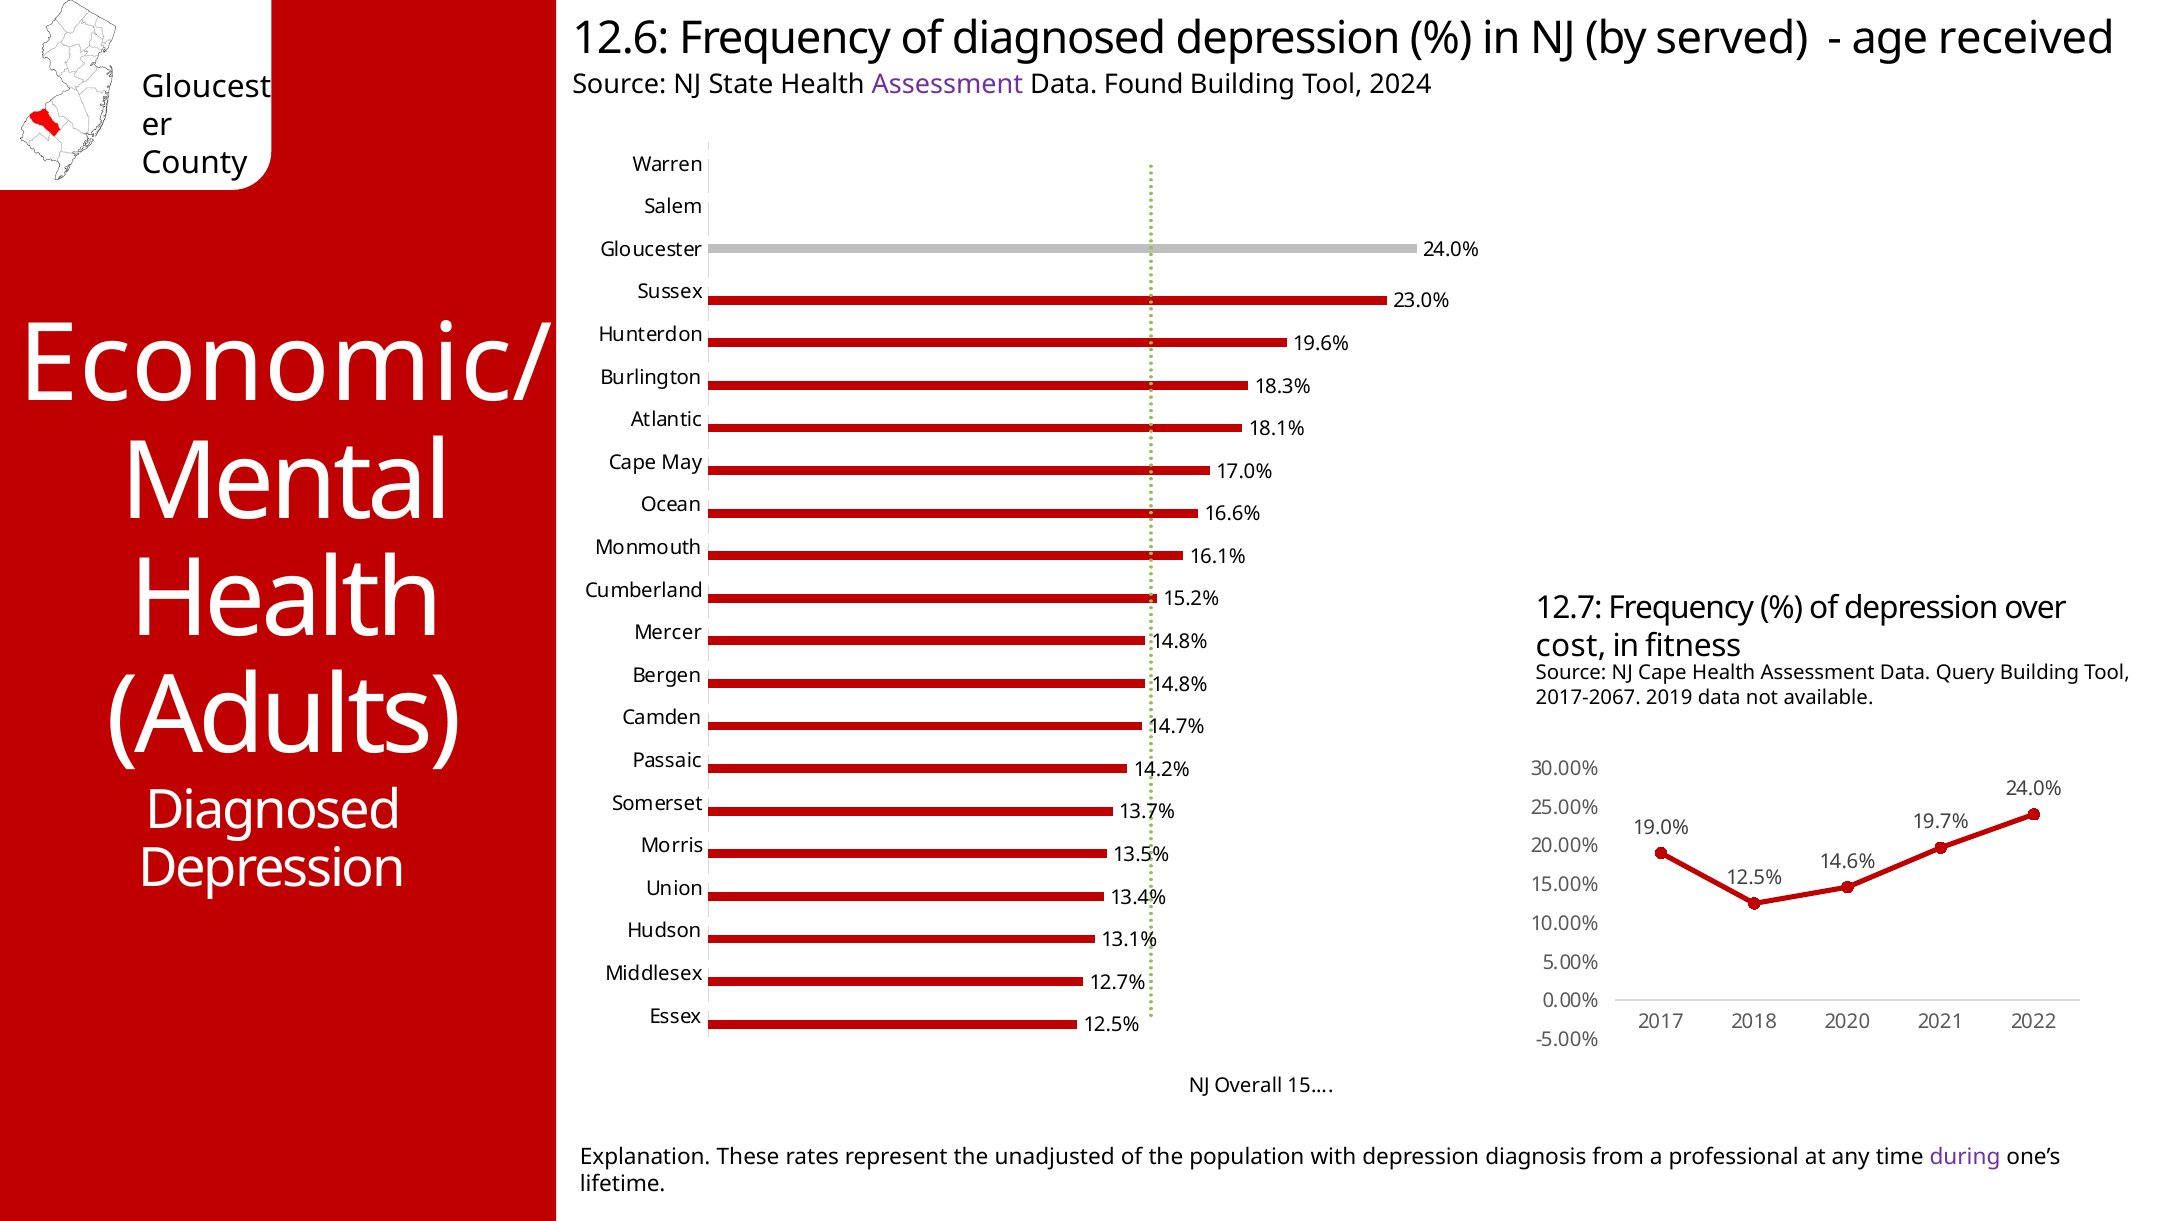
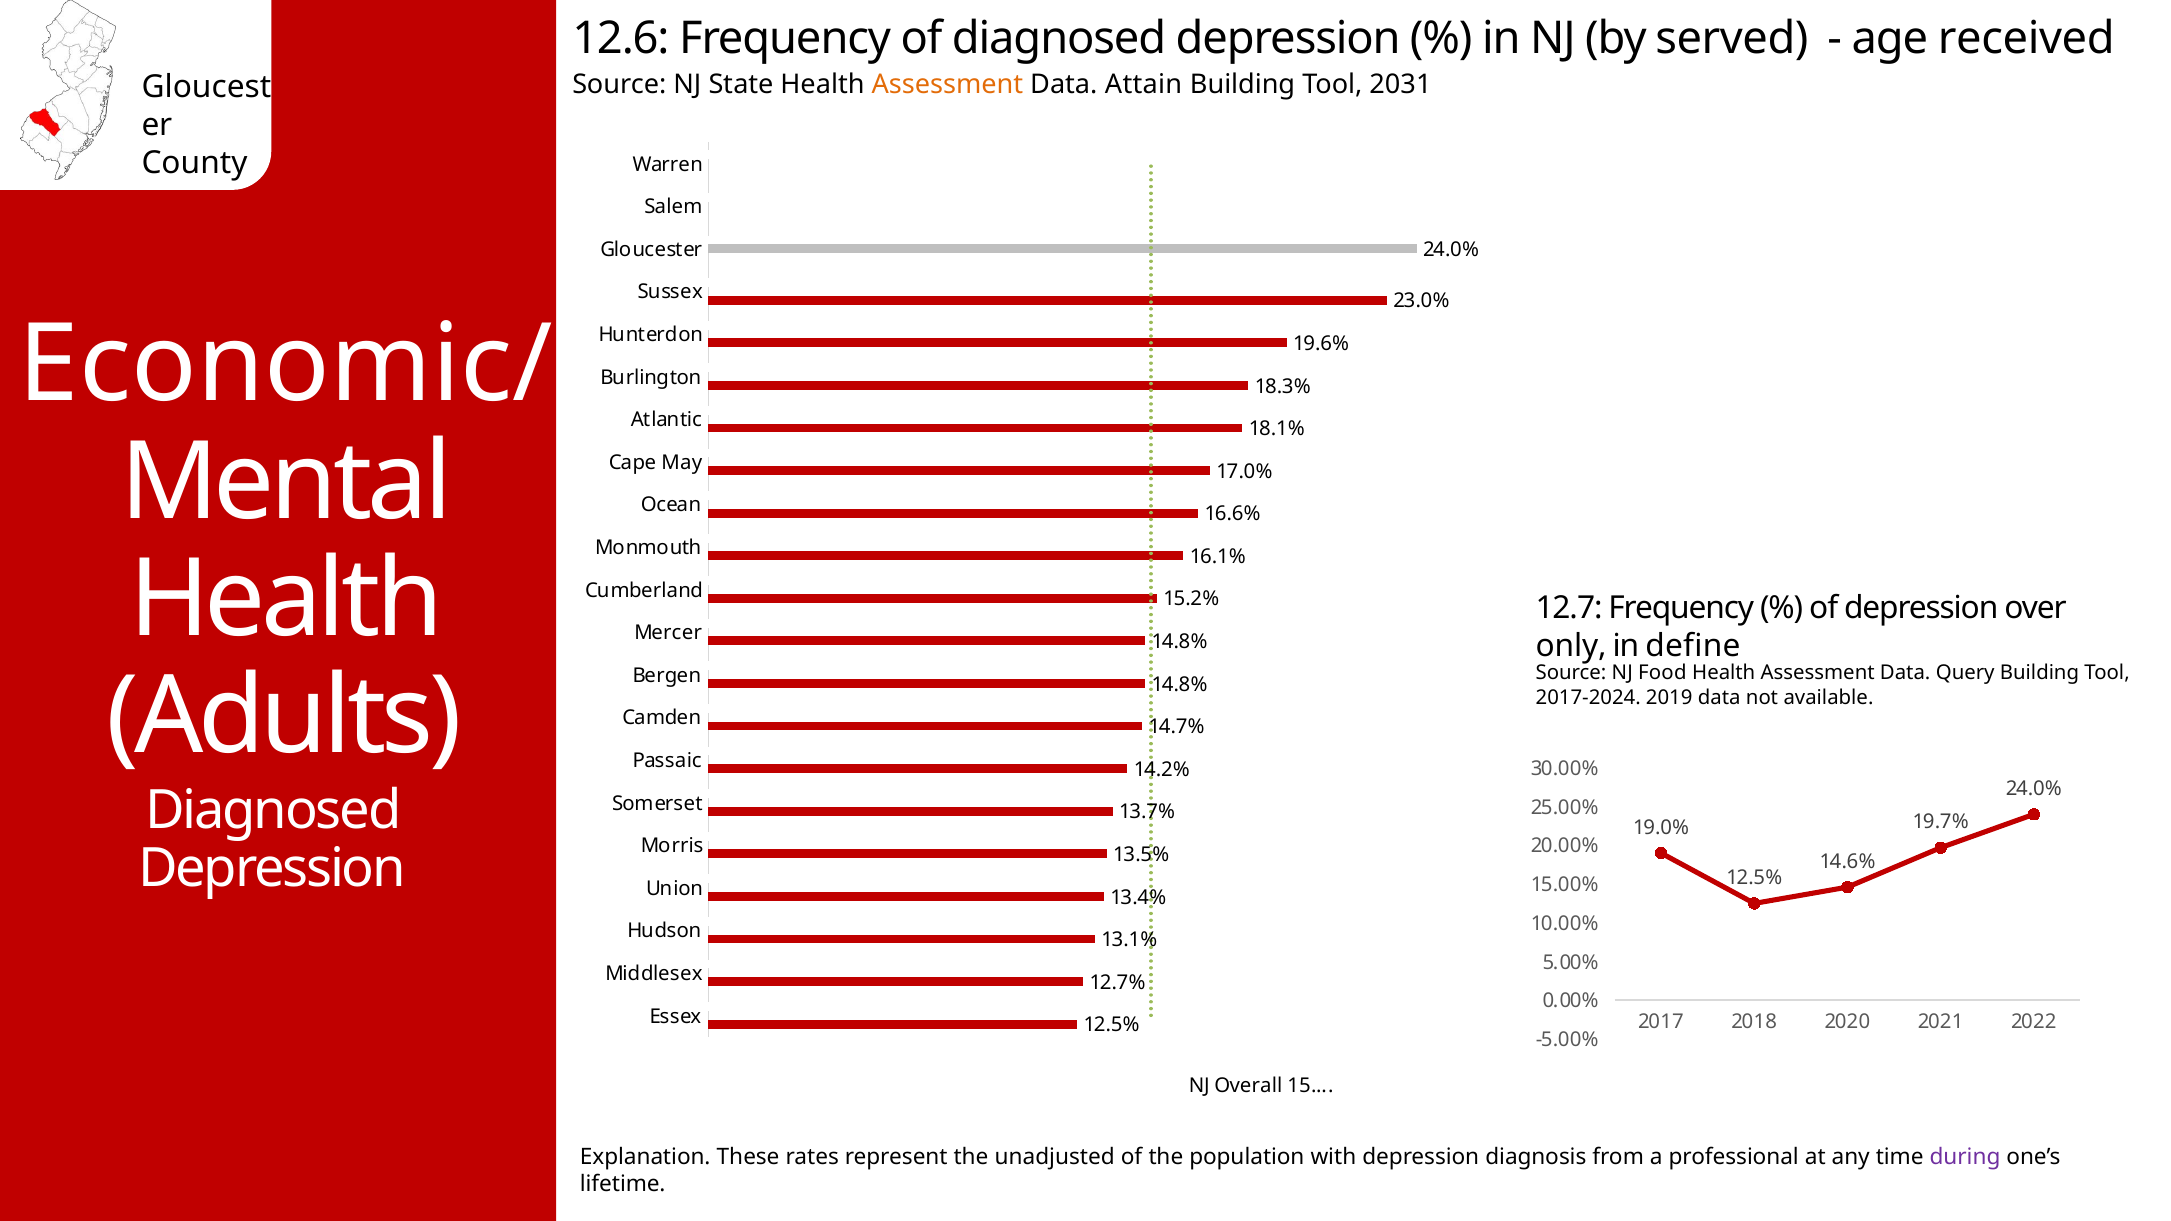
Assessment at (947, 85) colour: purple -> orange
Found: Found -> Attain
2024: 2024 -> 2031
cost: cost -> only
fitness: fitness -> define
NJ Cape: Cape -> Food
2017-2067: 2017-2067 -> 2017-2024
